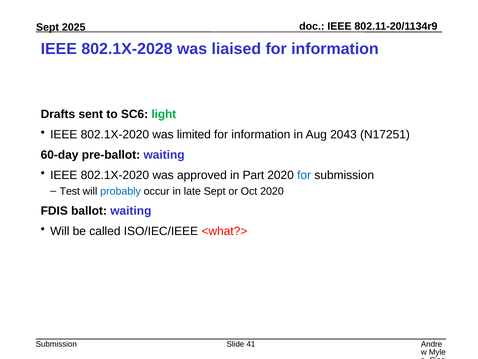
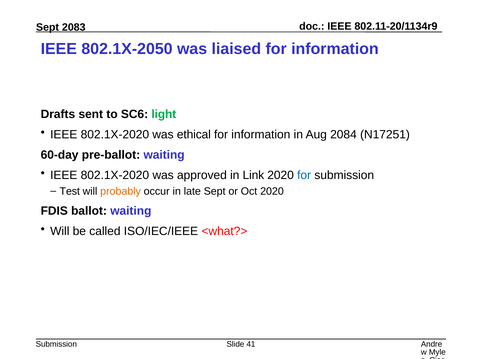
2025: 2025 -> 2083
802.1X-2028: 802.1X-2028 -> 802.1X-2050
limited: limited -> ethical
2043: 2043 -> 2084
Part: Part -> Link
probably colour: blue -> orange
